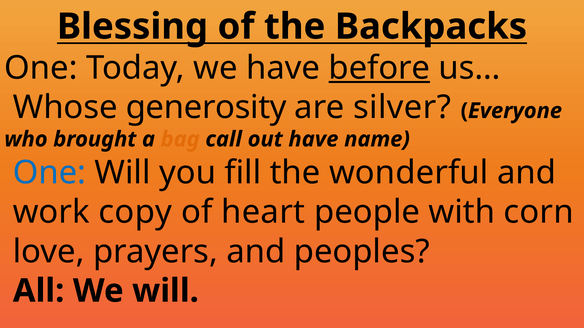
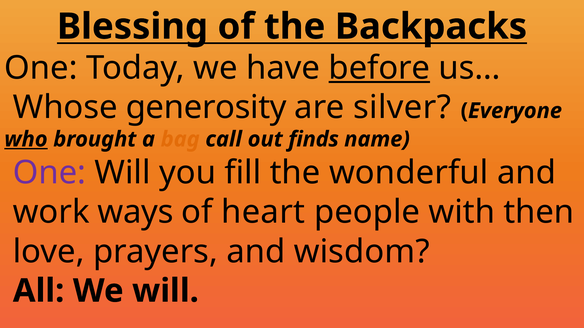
who underline: none -> present
out have: have -> finds
One at (49, 173) colour: blue -> purple
copy: copy -> ways
corn: corn -> then
peoples: peoples -> wisdom
